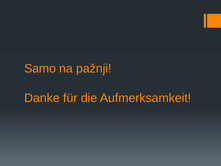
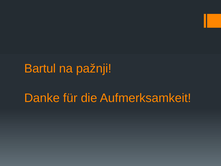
Samo: Samo -> Bartul
